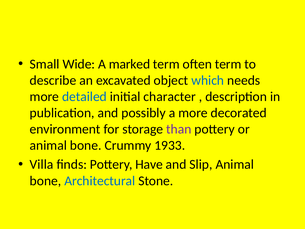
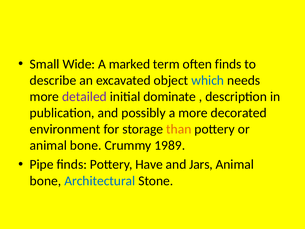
often term: term -> finds
detailed colour: blue -> purple
character: character -> dominate
than colour: purple -> orange
1933: 1933 -> 1989
Villa: Villa -> Pipe
Slip: Slip -> Jars
